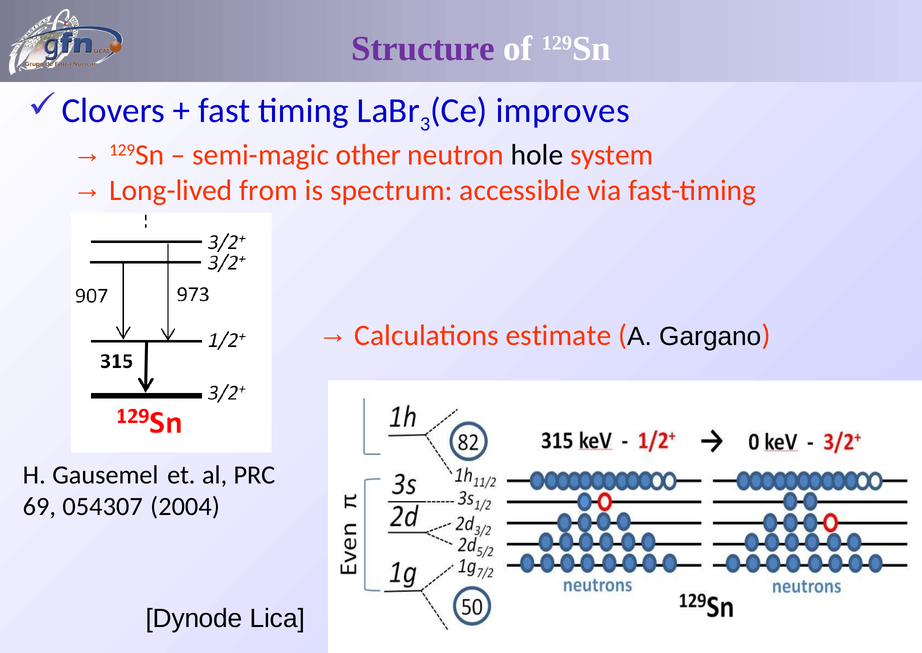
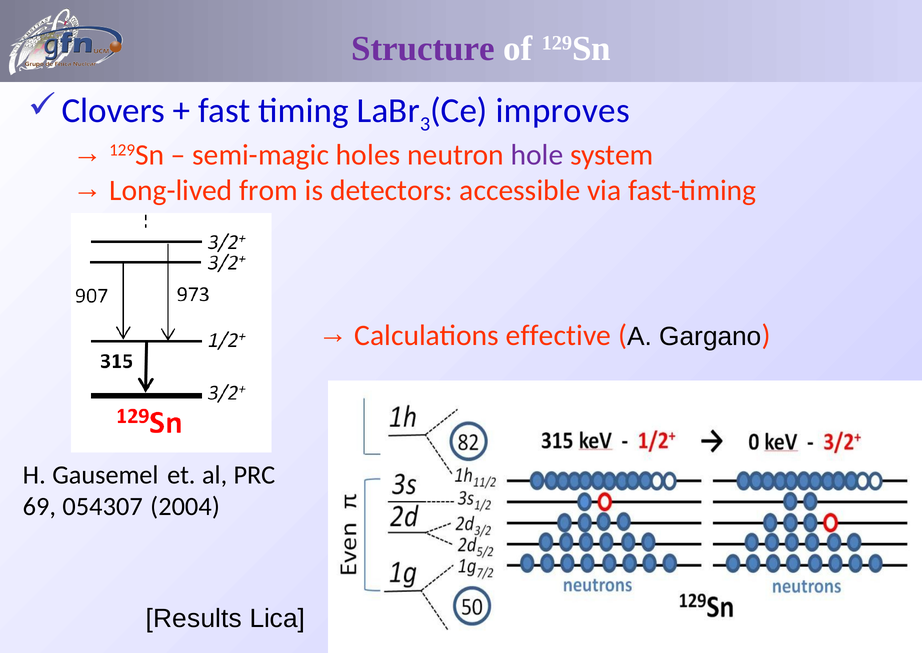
other: other -> holes
hole colour: black -> purple
spectrum: spectrum -> detectors
estimate: estimate -> effective
Dynode: Dynode -> Results
